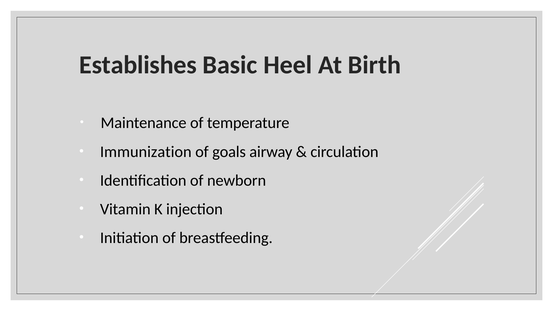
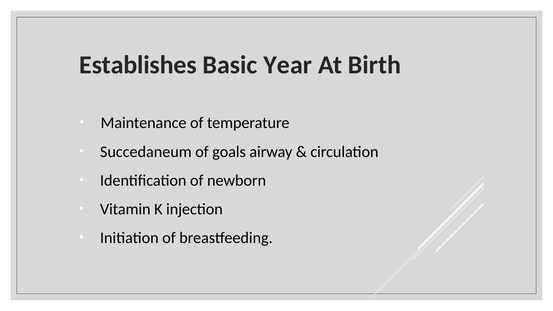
Heel: Heel -> Year
Immunization: Immunization -> Succedaneum
